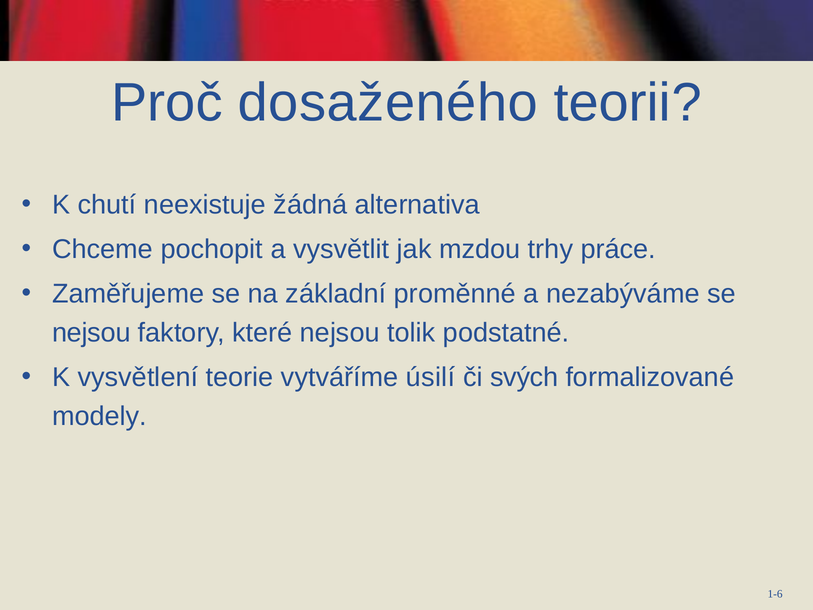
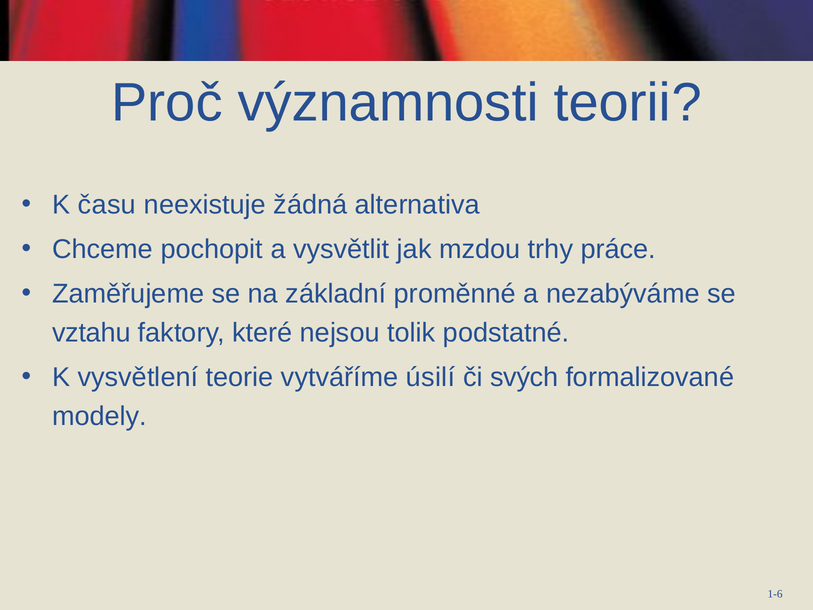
dosaženého: dosaženého -> významnosti
chutí: chutí -> času
nejsou at (91, 333): nejsou -> vztahu
